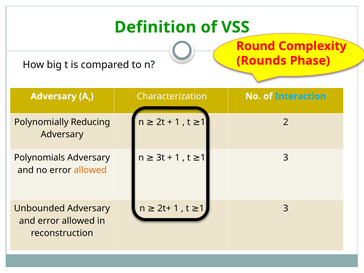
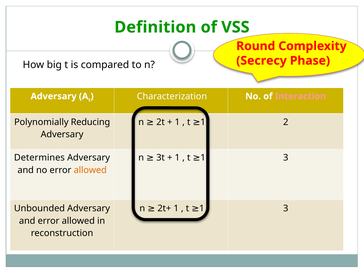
Rounds: Rounds -> Secrecy
Interaction colour: light blue -> pink
Polynomials: Polynomials -> Determines
